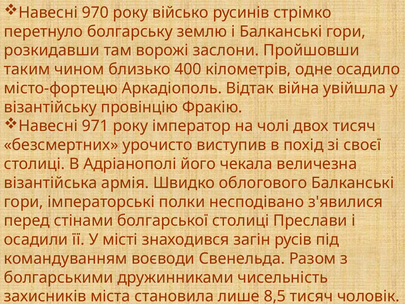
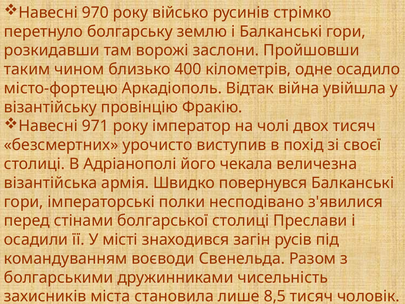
облогового: облогового -> повернувся
